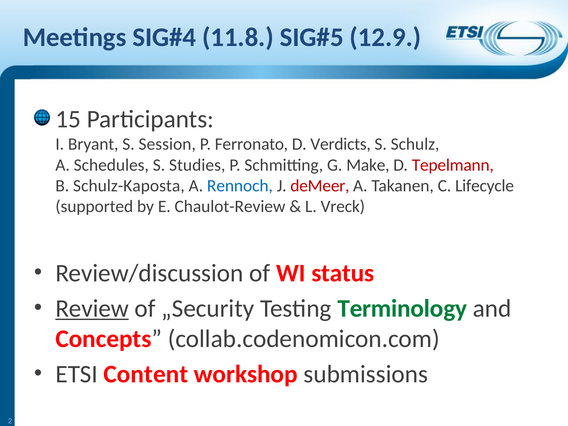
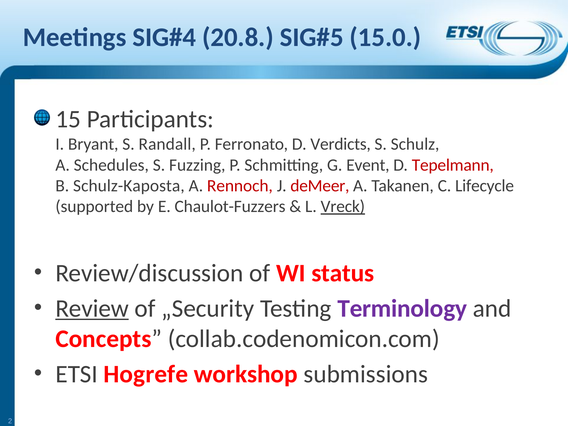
11.8: 11.8 -> 20.8
12.9: 12.9 -> 15.0
Session: Session -> Randall
Studies: Studies -> Fuzzing
Make: Make -> Event
Rennoch colour: blue -> red
Chaulot-Review: Chaulot-Review -> Chaulot-Fuzzers
Vreck underline: none -> present
Terminology colour: green -> purple
Content: Content -> Hogrefe
